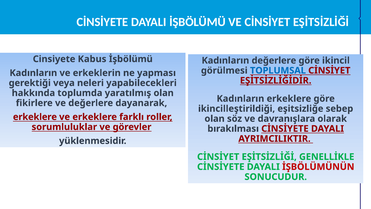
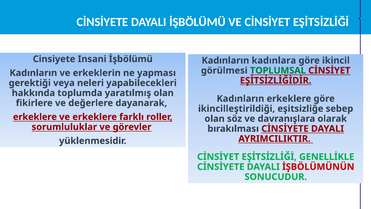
Kabus: Kabus -> Insani
Kadınların değerlere: değerlere -> kadınlara
TOPLUMSAL colour: blue -> green
